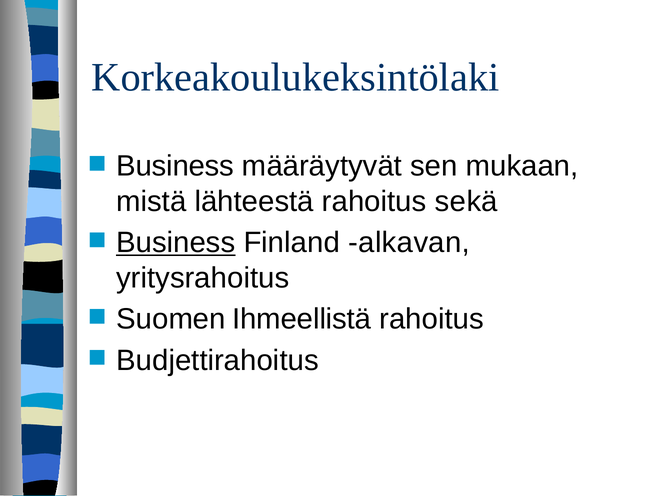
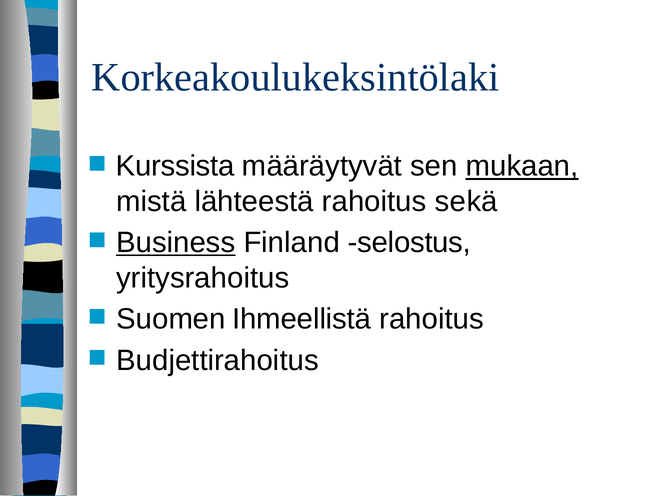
Business at (175, 166): Business -> Kurssista
mukaan underline: none -> present
alkavan: alkavan -> selostus
